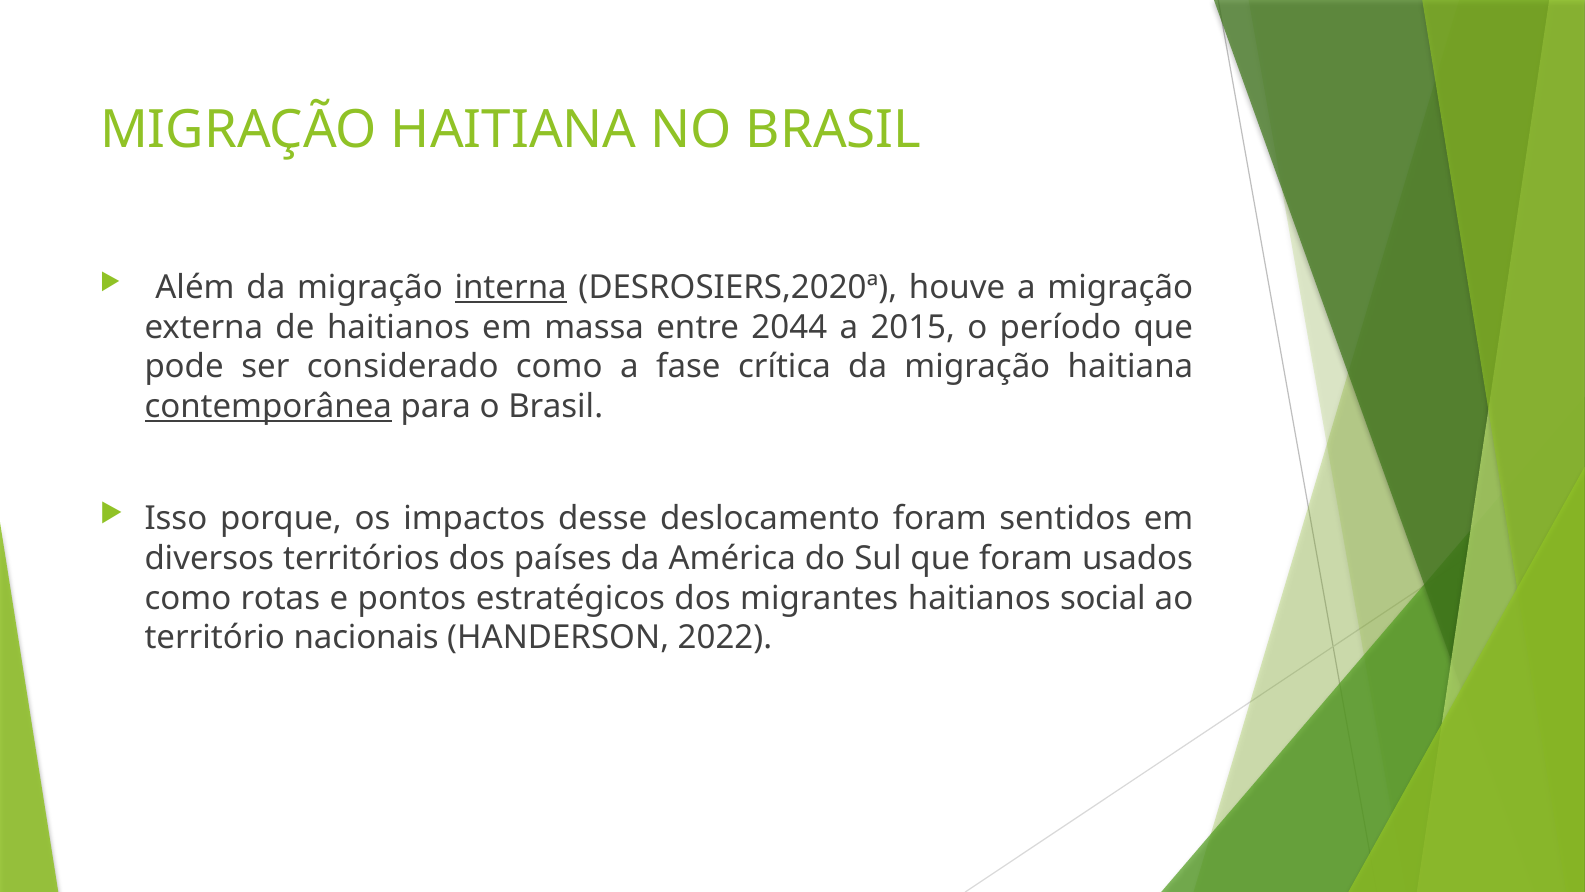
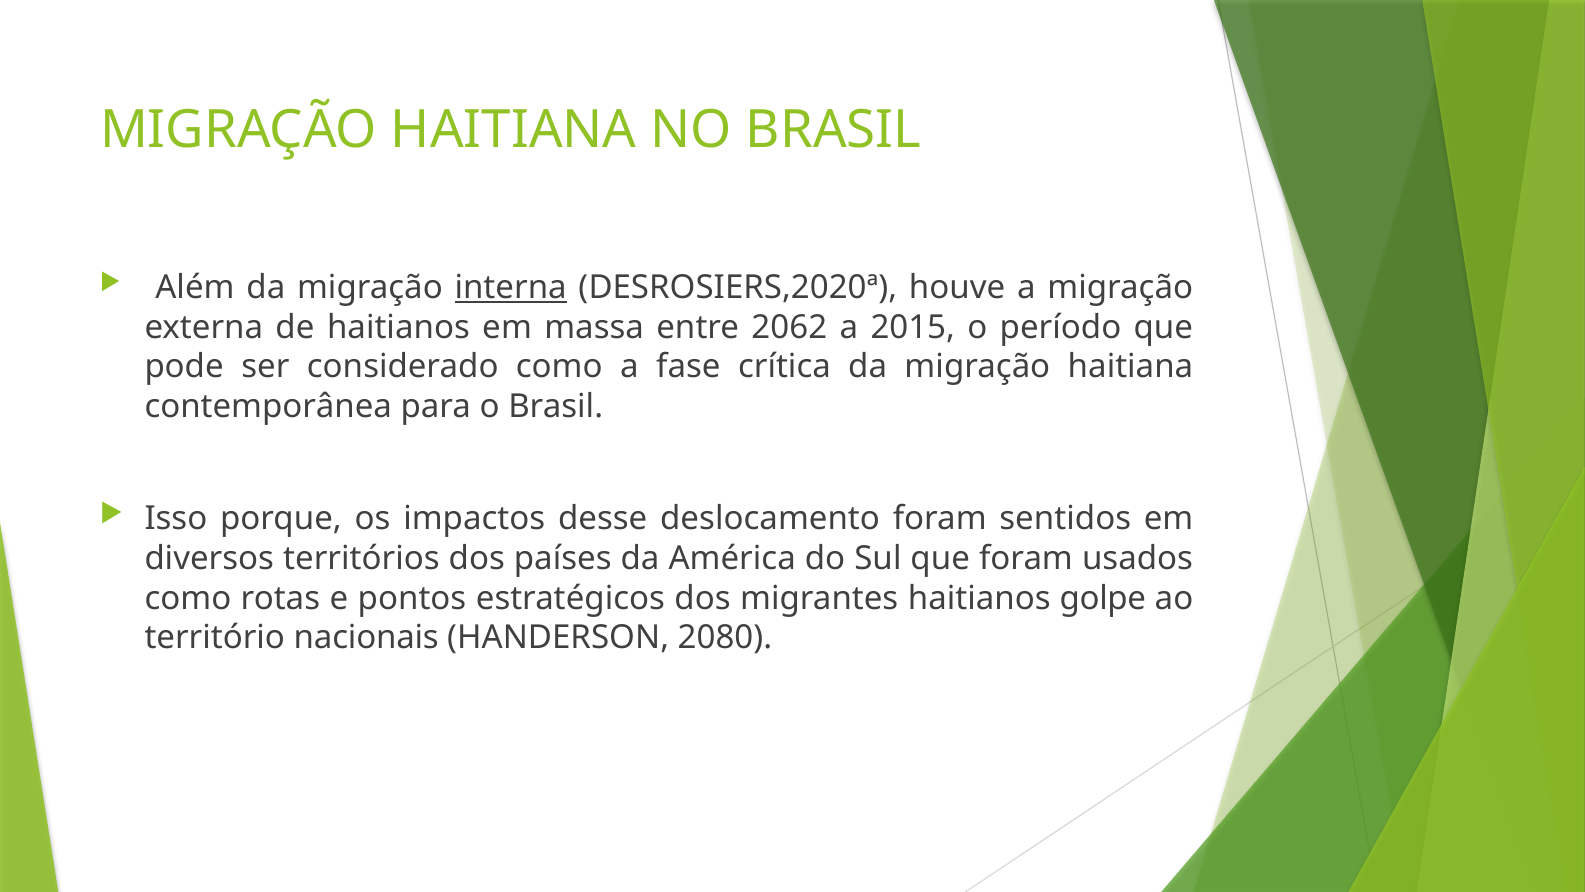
2044: 2044 -> 2062
contemporânea underline: present -> none
social: social -> golpe
2022: 2022 -> 2080
